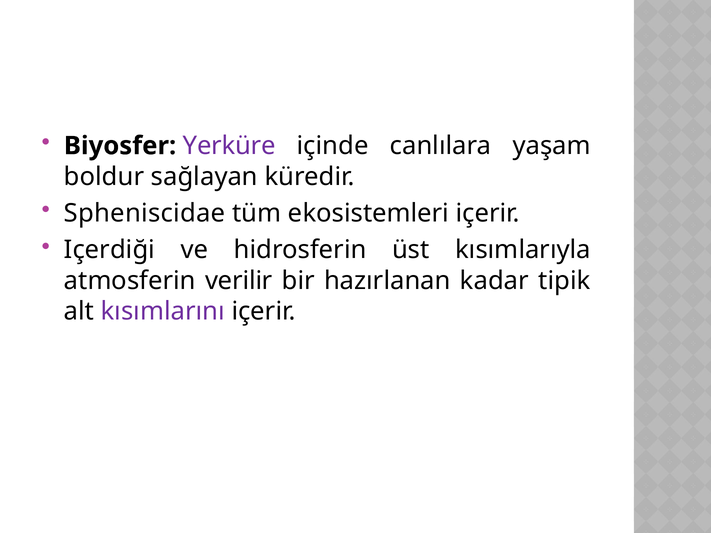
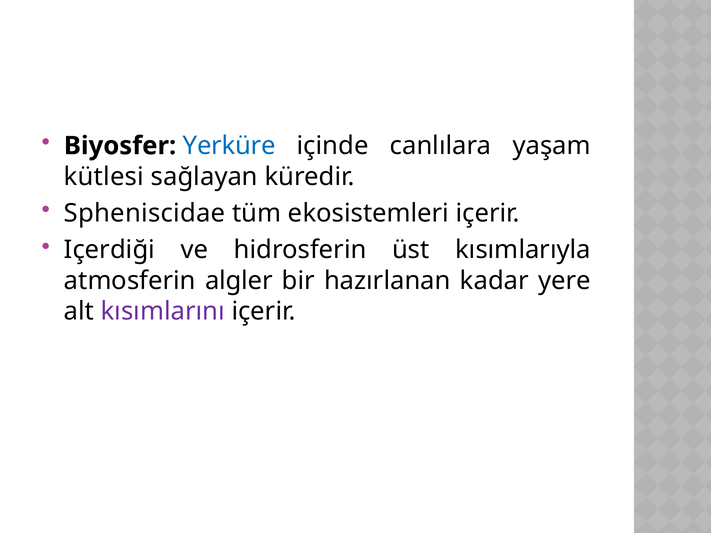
Yerküre colour: purple -> blue
boldur: boldur -> kütlesi
verilir: verilir -> algler
tipik: tipik -> yere
